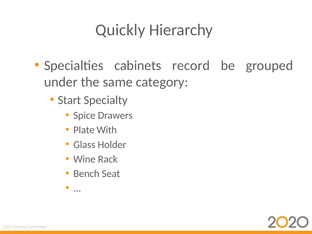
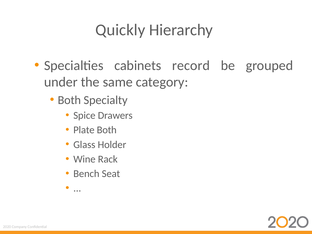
Start at (69, 100): Start -> Both
Plate With: With -> Both
